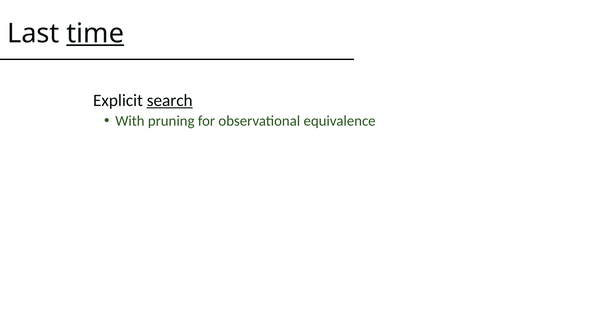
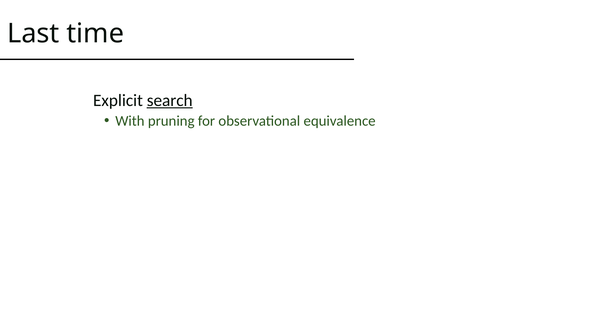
time underline: present -> none
